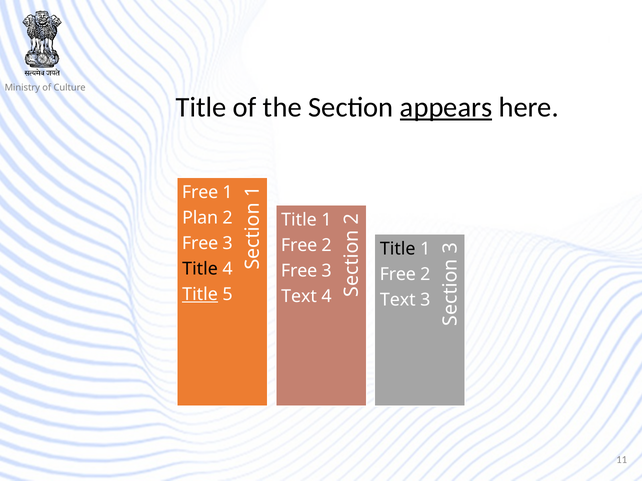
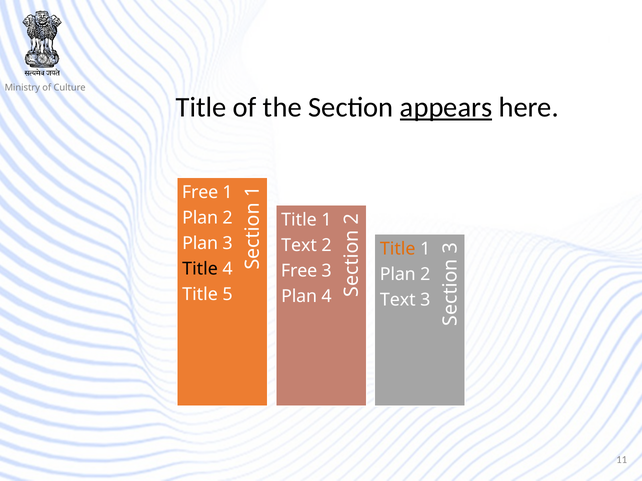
Free at (200, 244): Free -> Plan
Free at (299, 246): Free -> Text
Title at (398, 249) colour: black -> orange
Free at (398, 275): Free -> Plan
Title at (200, 295) underline: present -> none
Text at (299, 297): Text -> Plan
